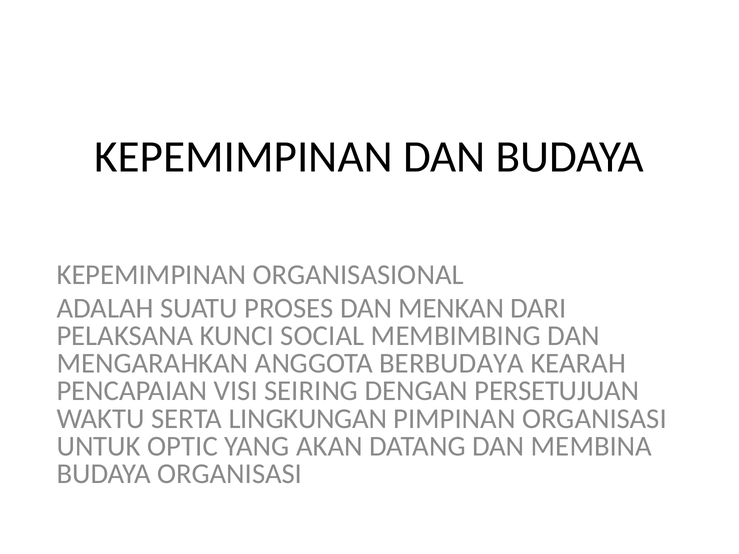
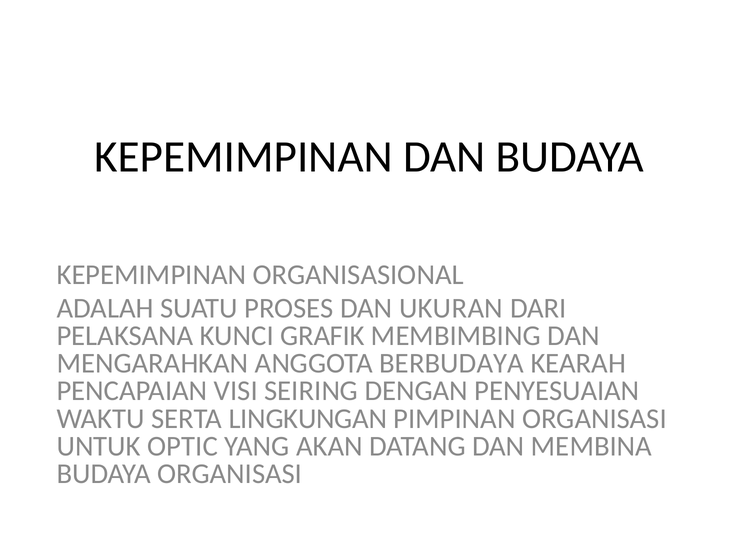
MENKAN: MENKAN -> UKURAN
SOCIAL: SOCIAL -> GRAFIK
PERSETUJUAN: PERSETUJUAN -> PENYESUAIAN
